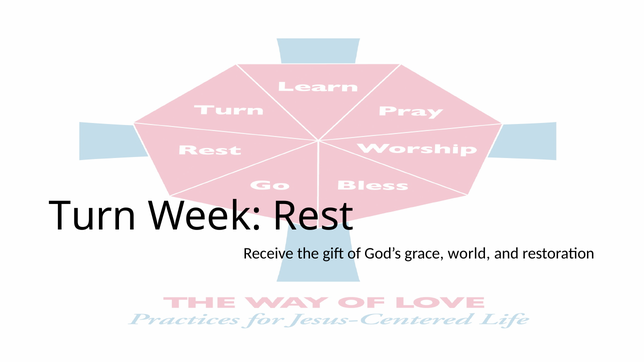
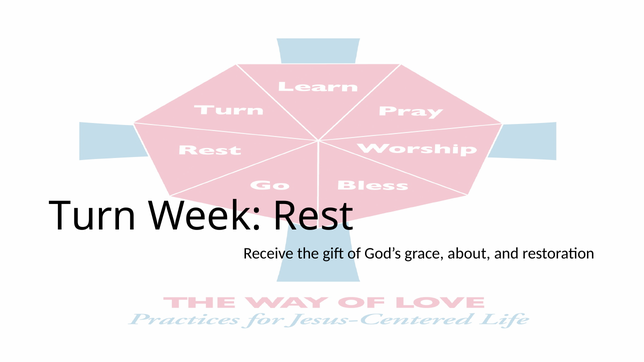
world: world -> about
